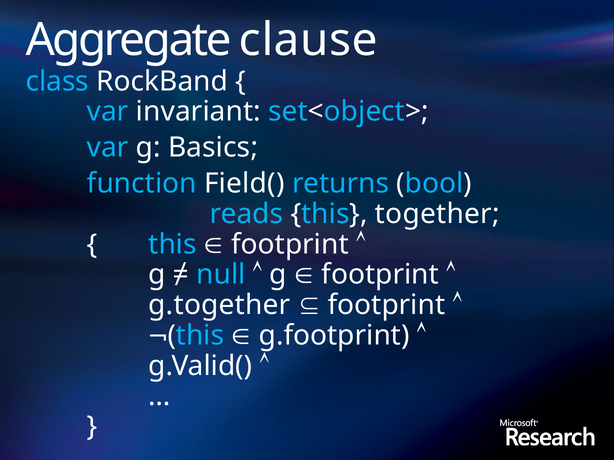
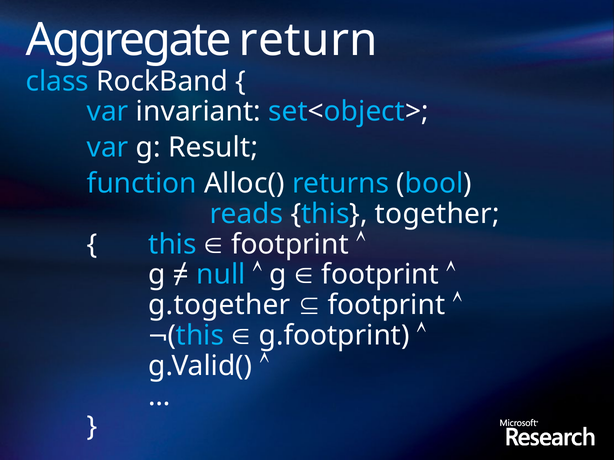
clause: clause -> return
Basics: Basics -> Result
Field(: Field( -> Alloc(
